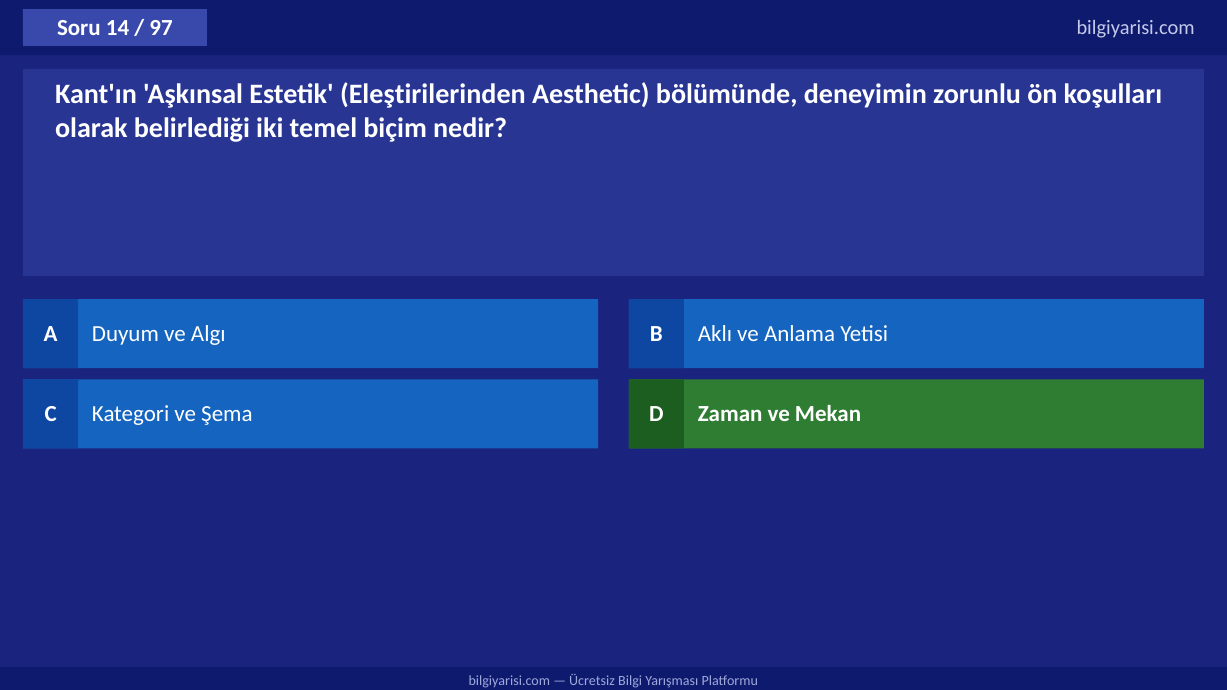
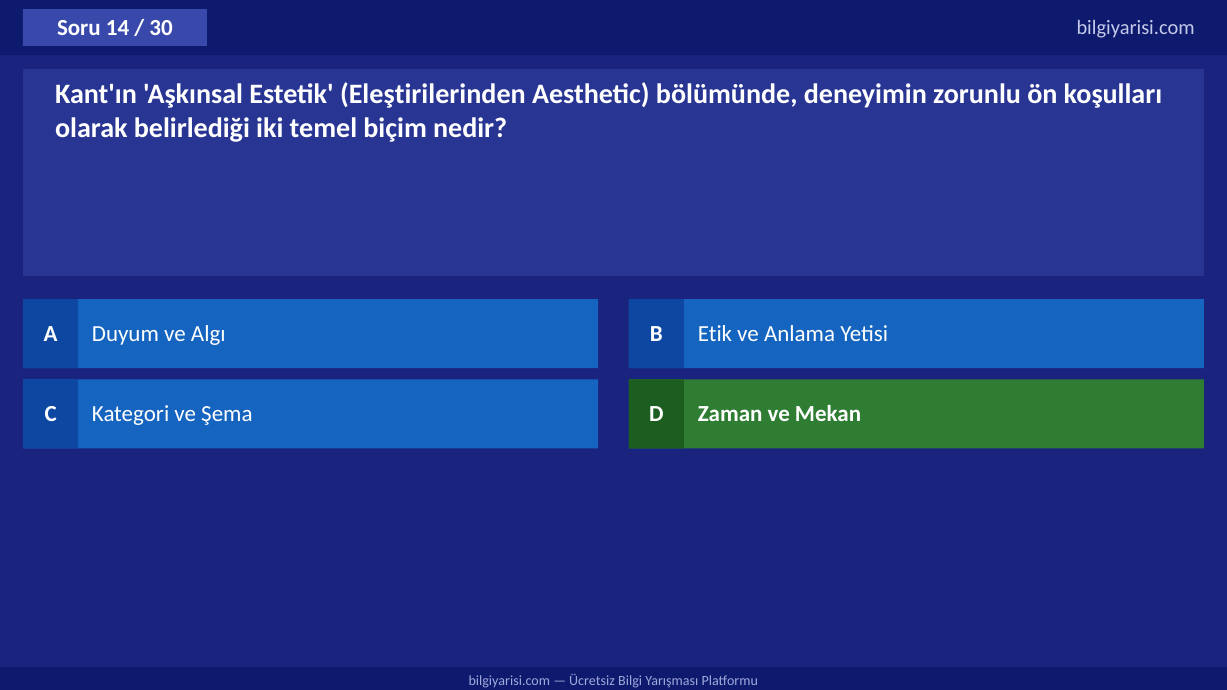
97: 97 -> 30
Aklı: Aklı -> Etik
